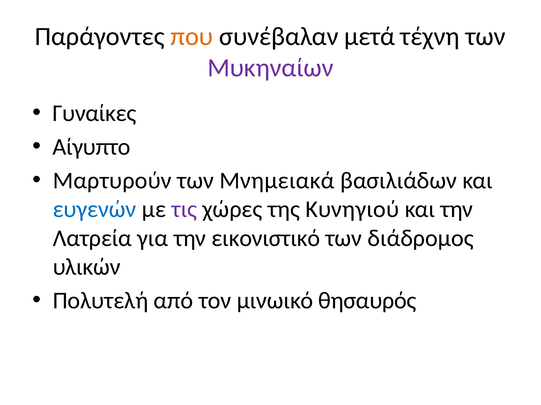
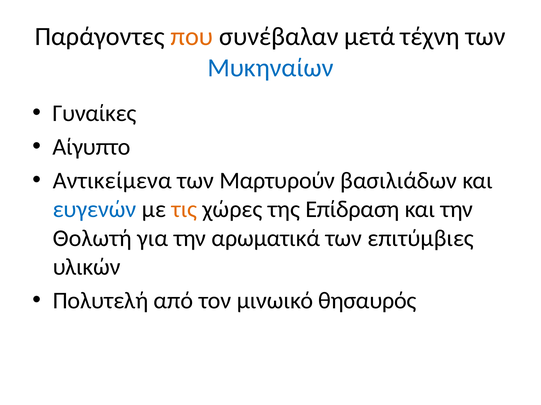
Μυκηναίων colour: purple -> blue
Μαρτυρούν: Μαρτυρούν -> Αντικείμενα
Μνημειακά: Μνημειακά -> Μαρτυρούν
τις colour: purple -> orange
Κυνηγιού: Κυνηγιού -> Επίδραση
Λατρεία: Λατρεία -> Θολωτή
εικονιστικό: εικονιστικό -> αρωματικά
διάδρομος: διάδρομος -> επιτύμβιες
